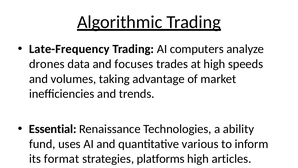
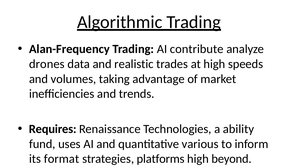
Late-Frequency: Late-Frequency -> Alan-Frequency
computers: computers -> contribute
focuses: focuses -> realistic
Essential: Essential -> Requires
articles: articles -> beyond
